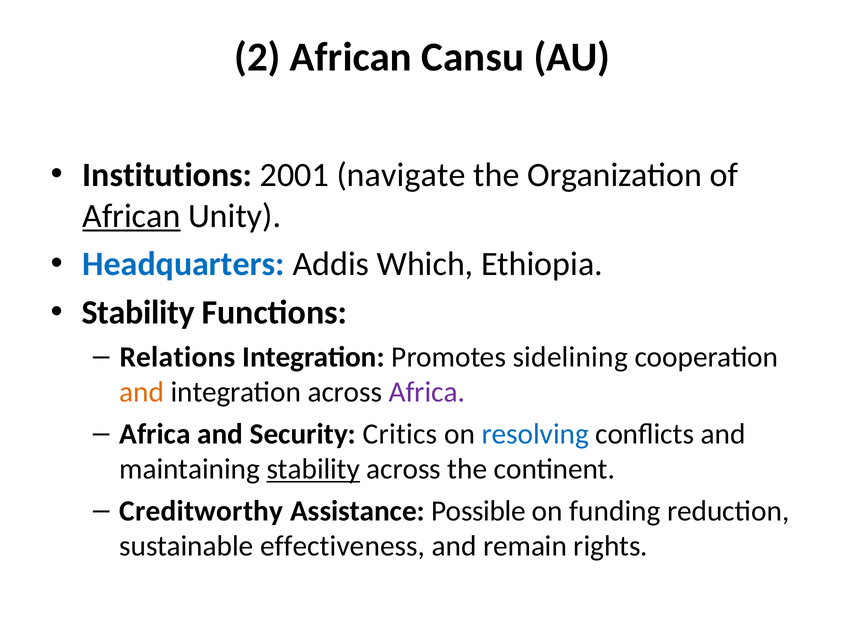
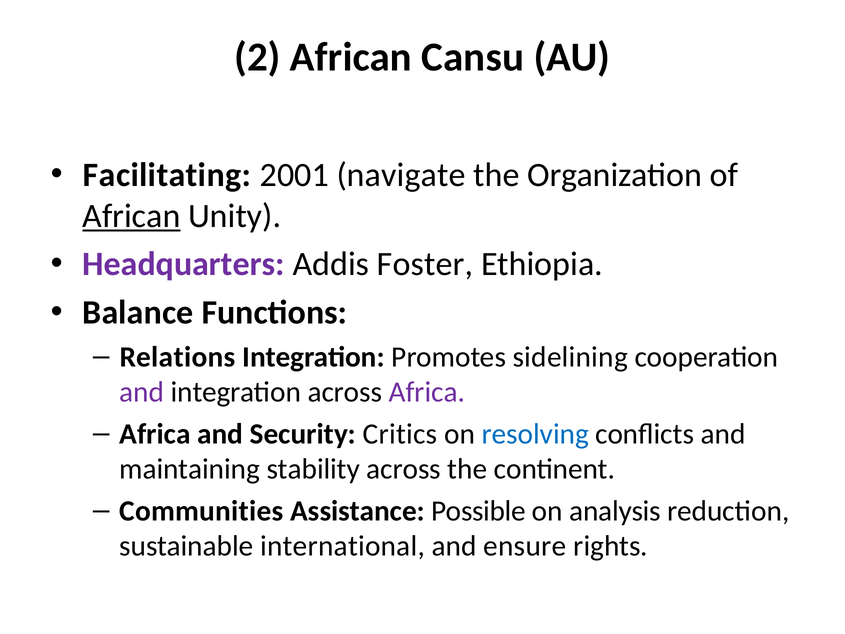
Institutions: Institutions -> Facilitating
Headquarters colour: blue -> purple
Which: Which -> Foster
Stability at (138, 312): Stability -> Balance
and at (142, 392) colour: orange -> purple
stability at (313, 469) underline: present -> none
Creditworthy: Creditworthy -> Communities
funding: funding -> analysis
effectiveness: effectiveness -> international
remain: remain -> ensure
